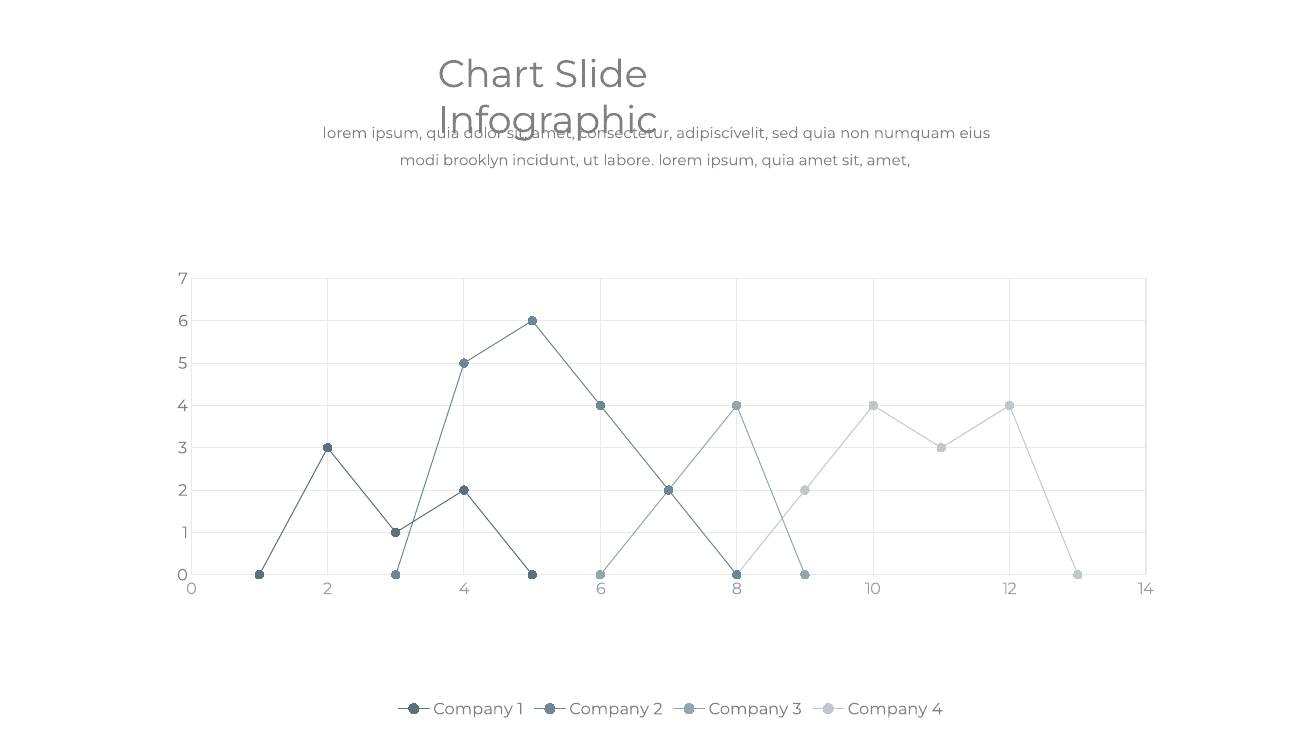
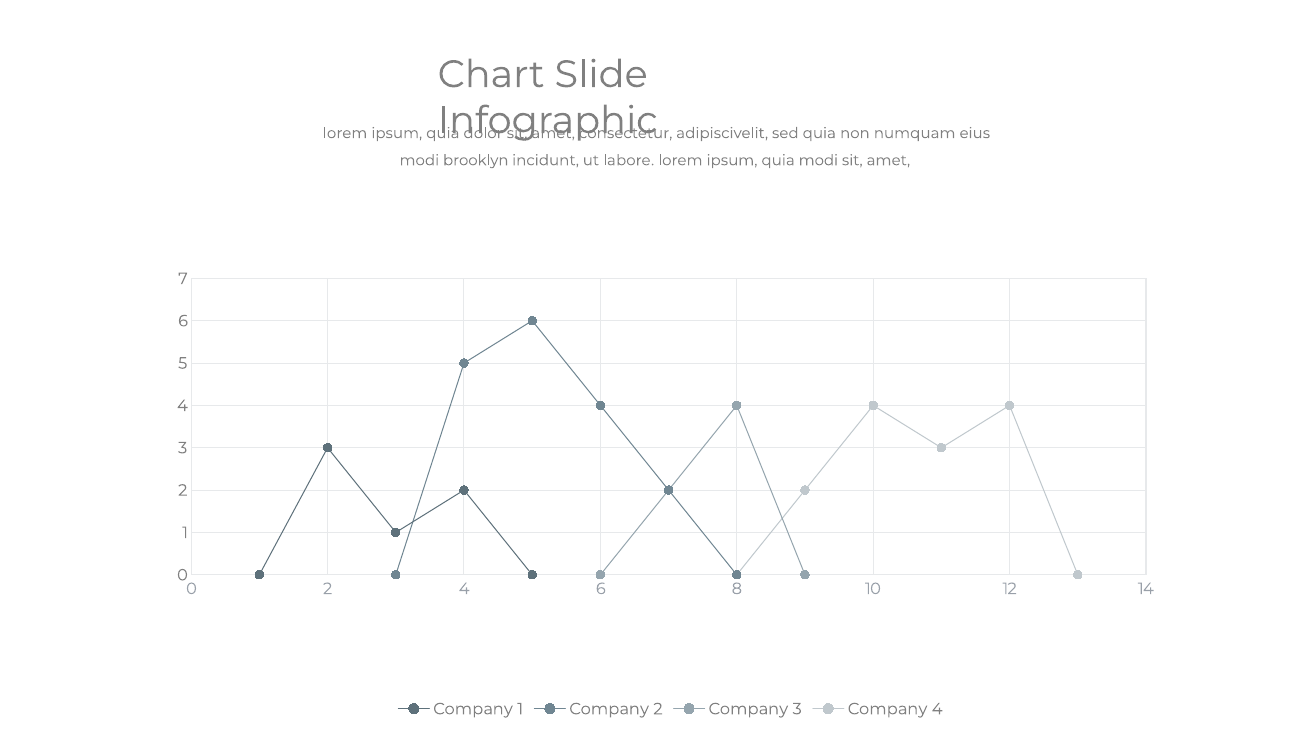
quia amet: amet -> modi
